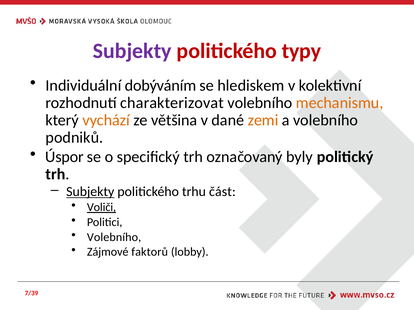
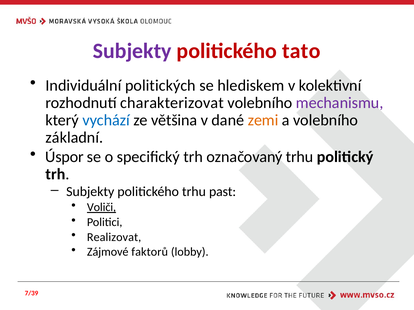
typy: typy -> tato
dobýváním: dobýváním -> politických
mechanismu colour: orange -> purple
vychází colour: orange -> blue
podniků: podniků -> základní
označovaný byly: byly -> trhu
Subjekty at (90, 192) underline: present -> none
část: část -> past
Volebního at (114, 237): Volebního -> Realizovat
